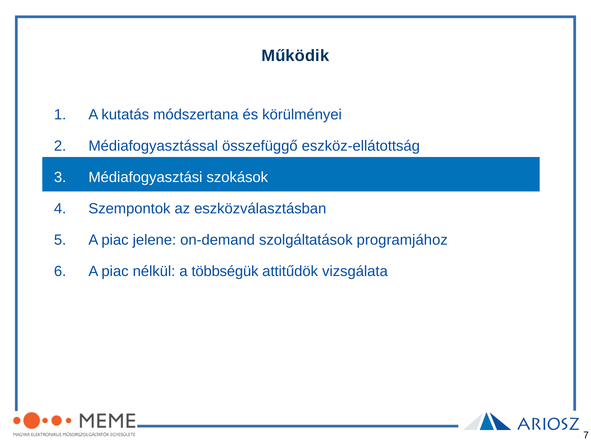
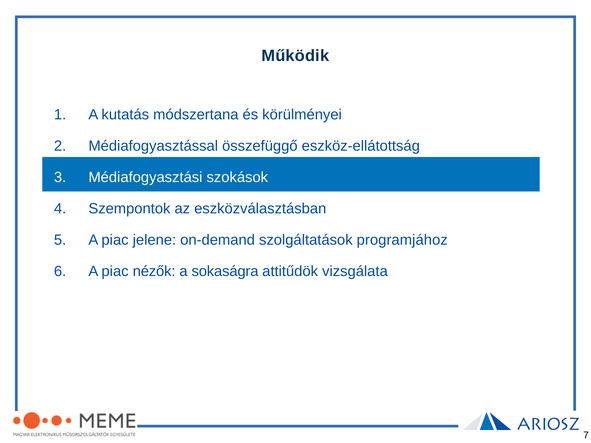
nélkül: nélkül -> nézők
többségük: többségük -> sokaságra
